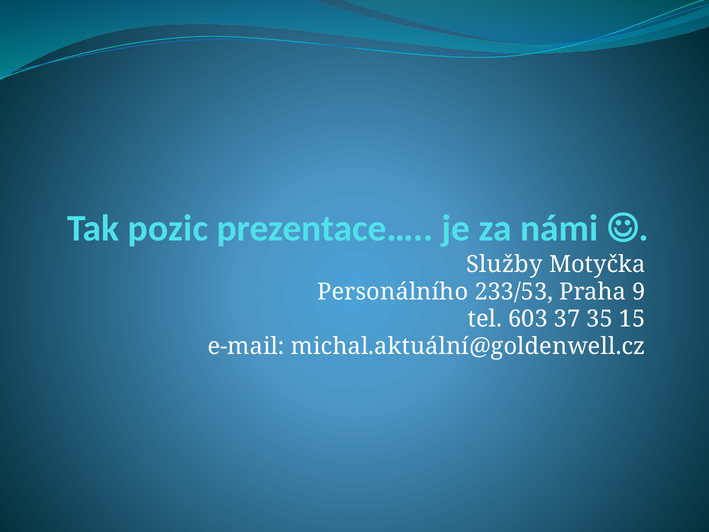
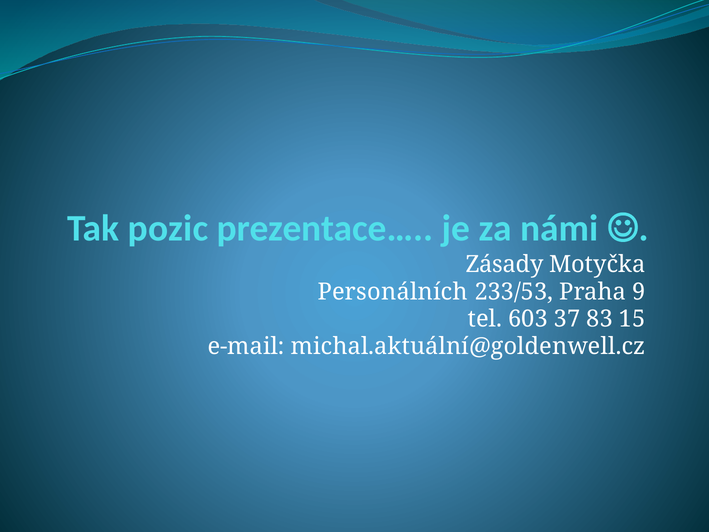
Služby: Služby -> Zásady
Personálního: Personálního -> Personálních
35: 35 -> 83
